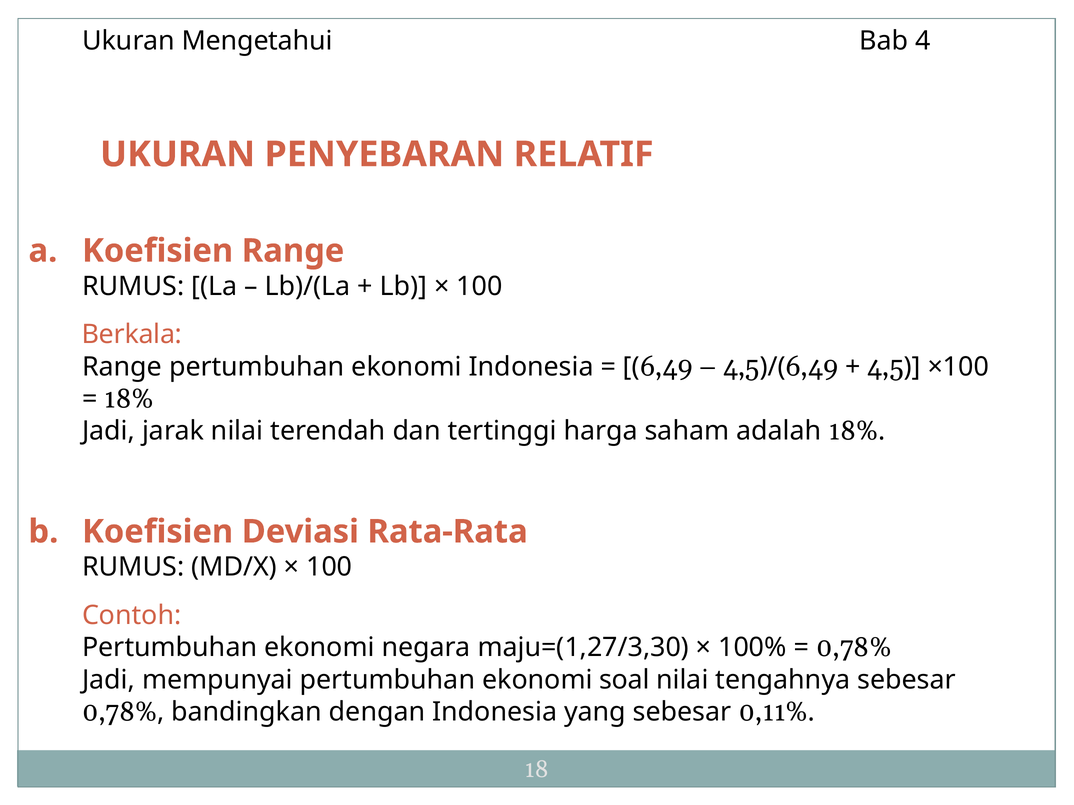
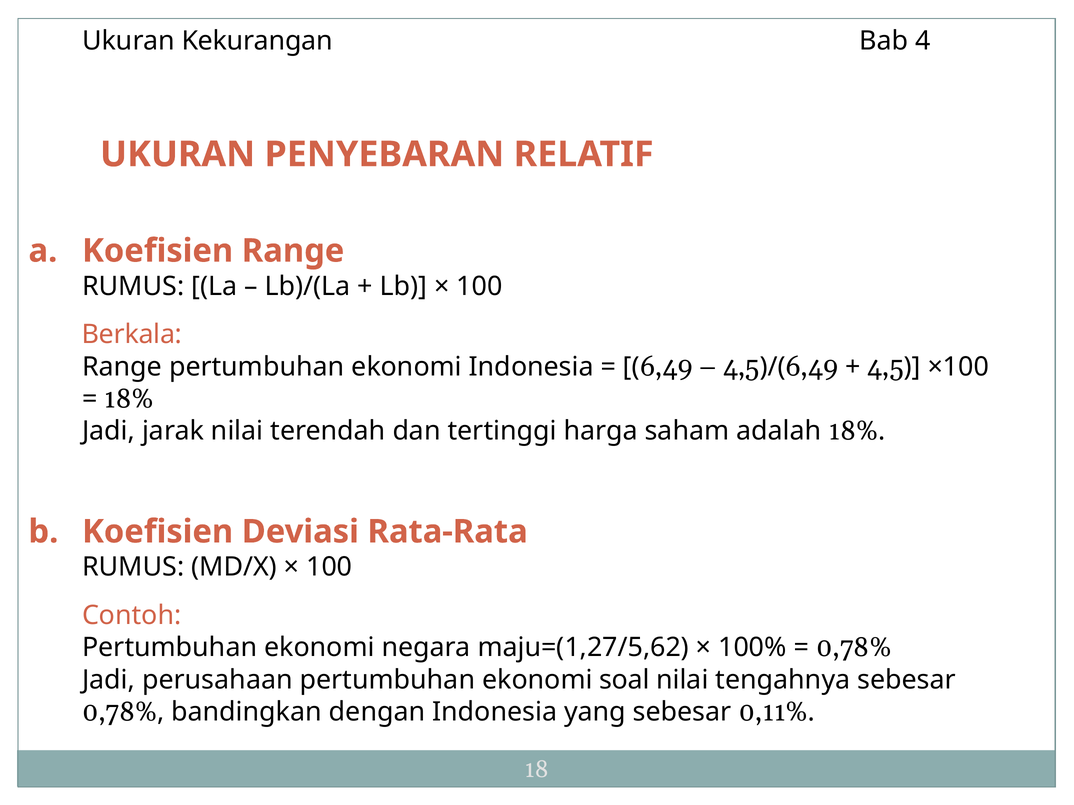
Mengetahui: Mengetahui -> Kekurangan
maju=(1,27/3,30: maju=(1,27/3,30 -> maju=(1,27/5,62
mempunyai: mempunyai -> perusahaan
